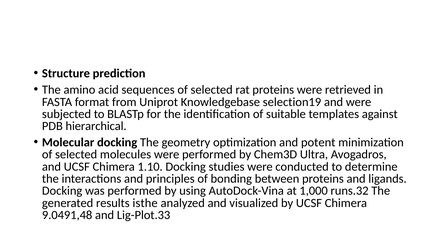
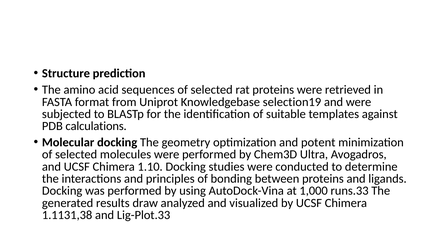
hierarchical: hierarchical -> calculations
runs.32: runs.32 -> runs.33
isthe: isthe -> draw
9.0491,48: 9.0491,48 -> 1.1131,38
